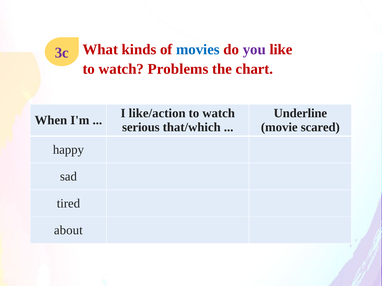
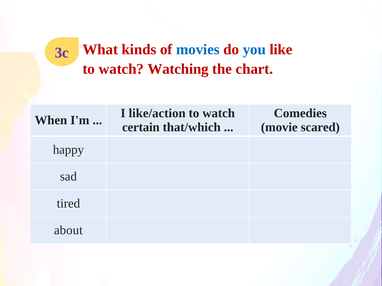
you colour: purple -> blue
Problems: Problems -> Watching
Underline: Underline -> Comedies
serious: serious -> certain
